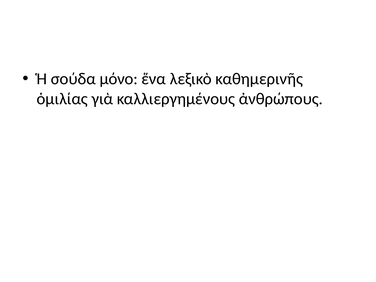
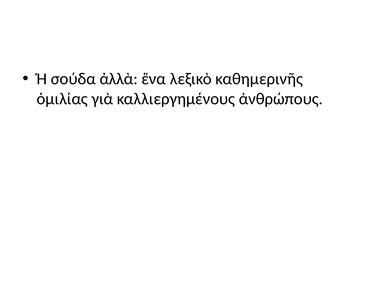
μόνο: μόνο -> ἀλλὰ
